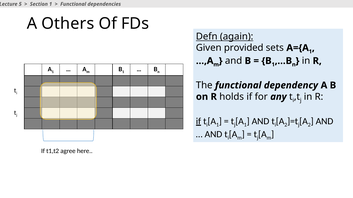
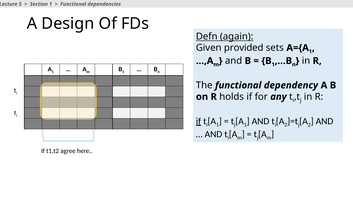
Others: Others -> Design
